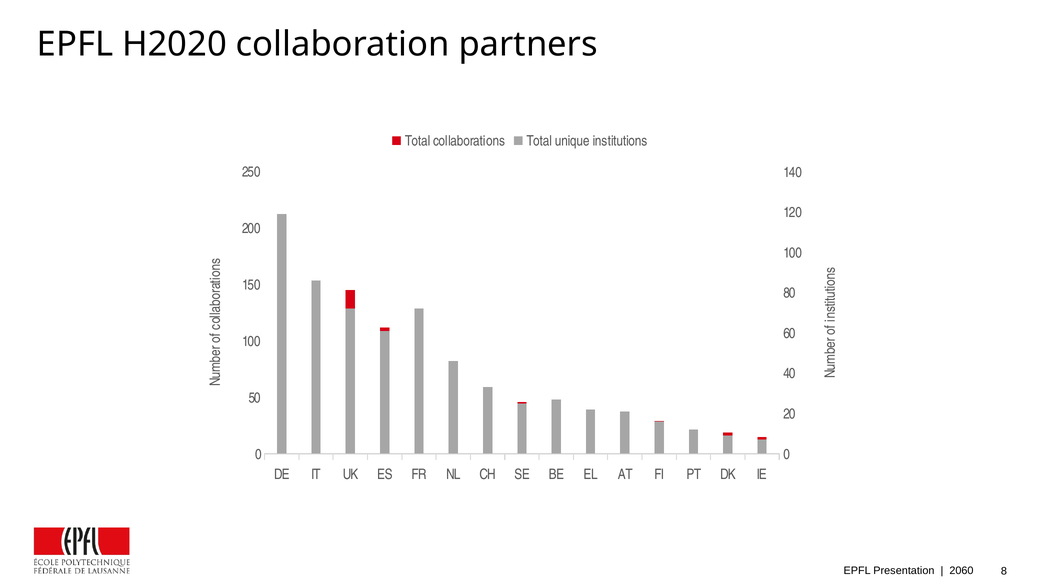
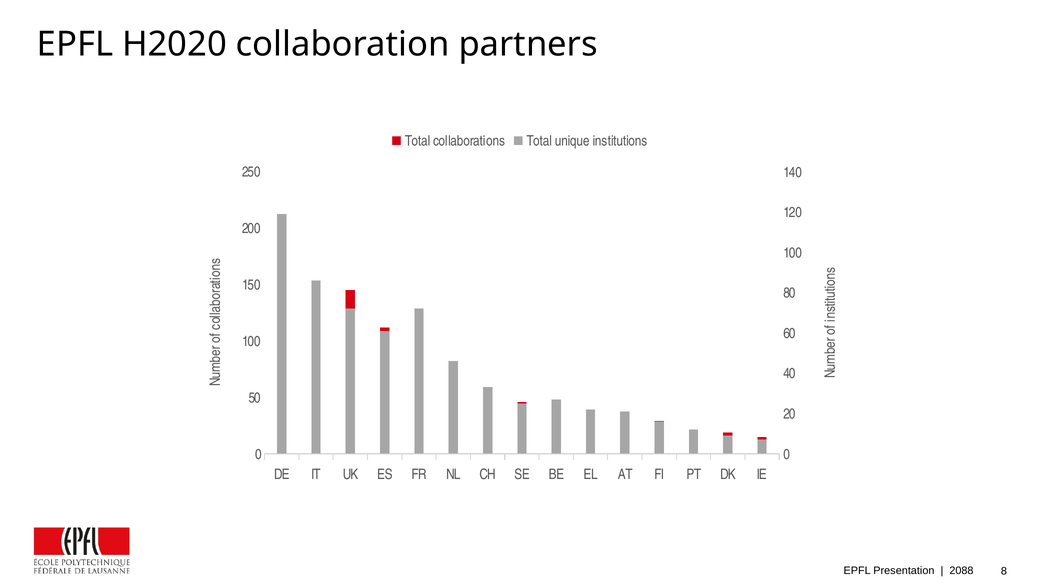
2060: 2060 -> 2088
